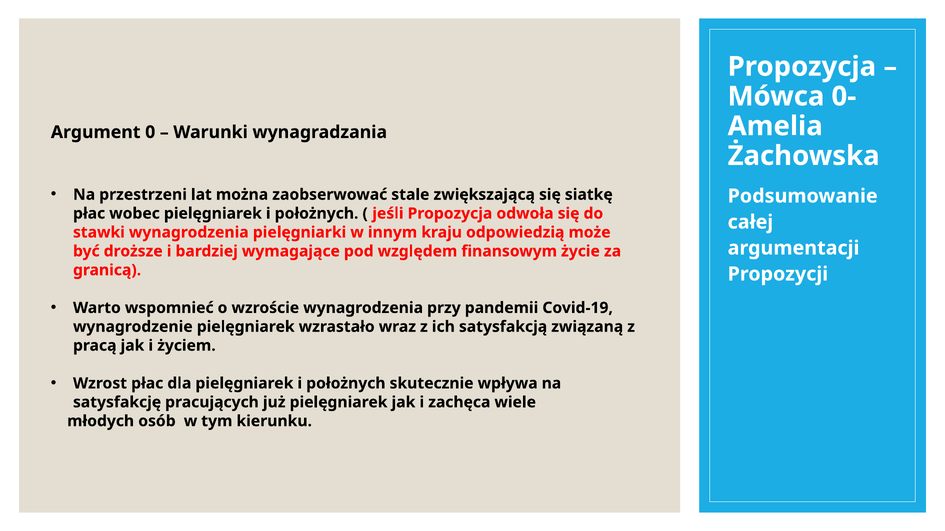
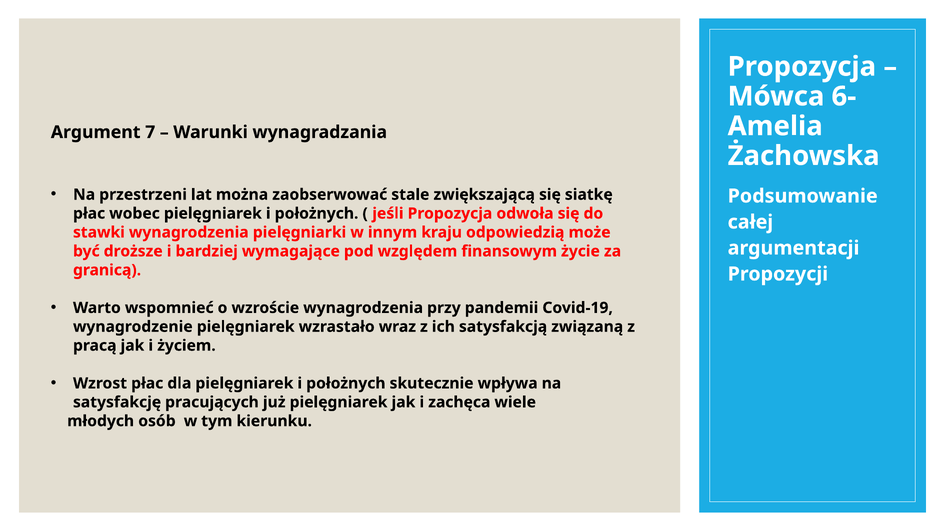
0-: 0- -> 6-
0: 0 -> 7
